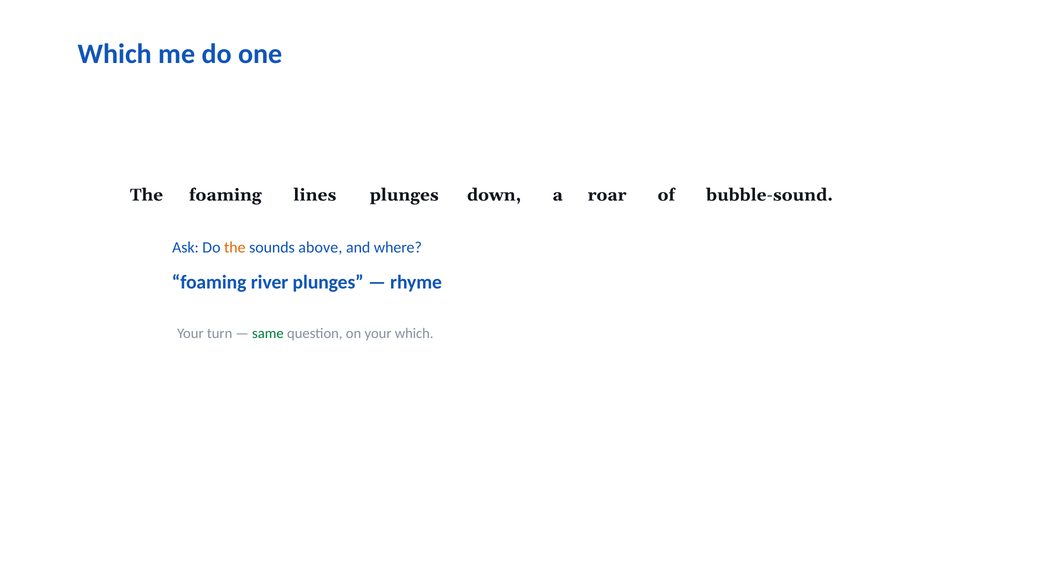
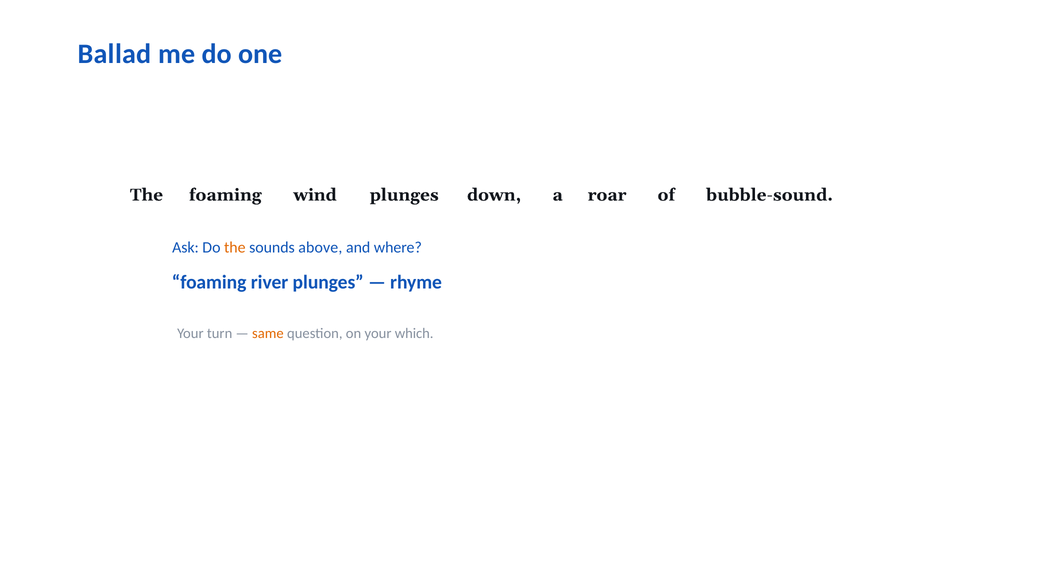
Which at (115, 54): Which -> Ballad
lines: lines -> wind
same colour: green -> orange
